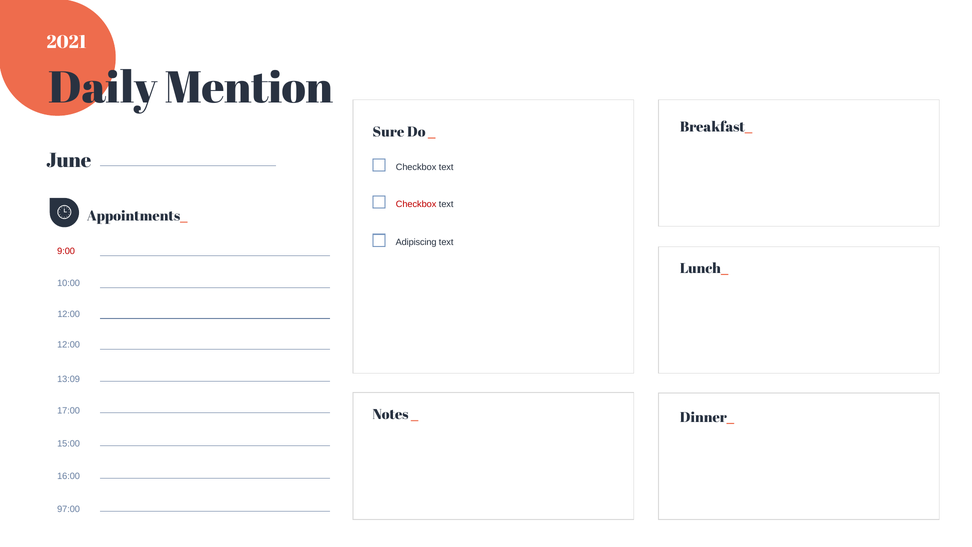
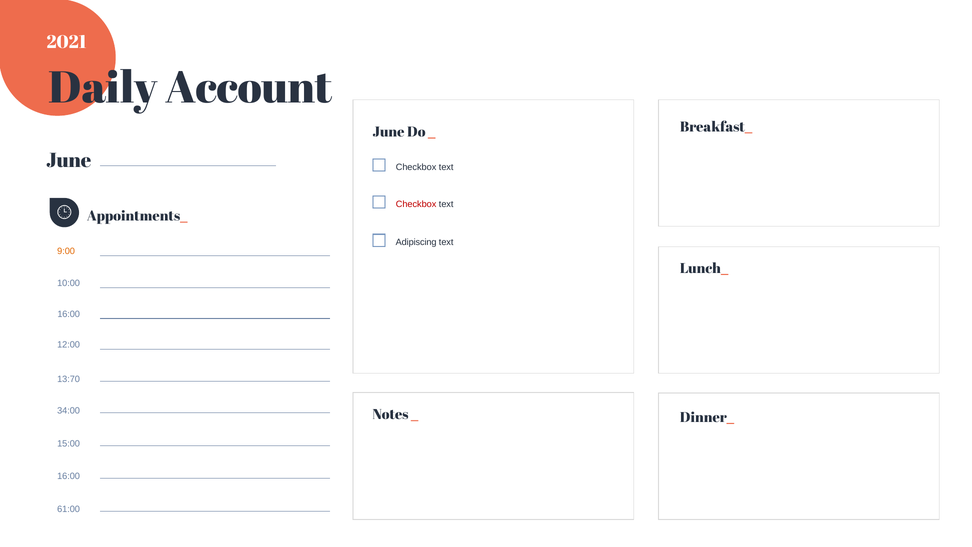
Mention: Mention -> Account
Sure at (388, 132): Sure -> June
9:00 colour: red -> orange
12:00 at (69, 314): 12:00 -> 16:00
13:09: 13:09 -> 13:70
17:00: 17:00 -> 34:00
97:00: 97:00 -> 61:00
